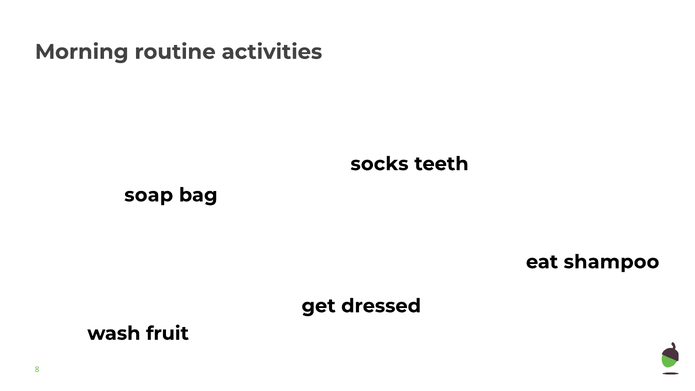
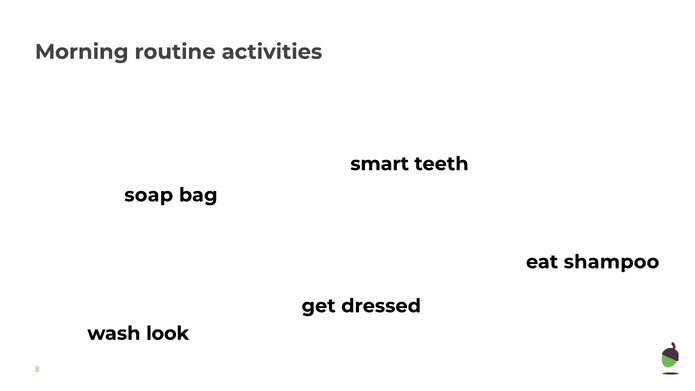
socks: socks -> smart
fruit: fruit -> look
